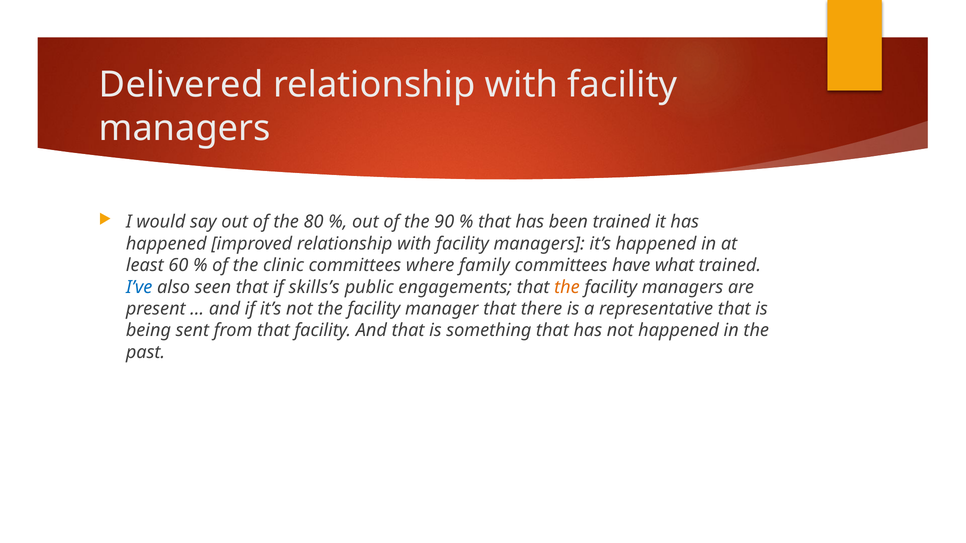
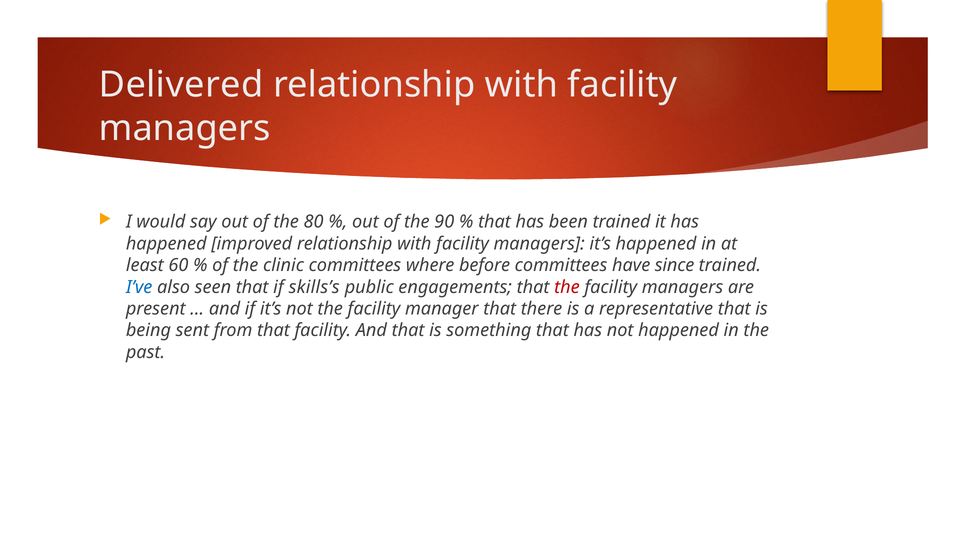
family: family -> before
what: what -> since
the at (567, 287) colour: orange -> red
